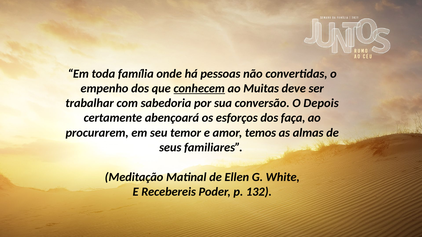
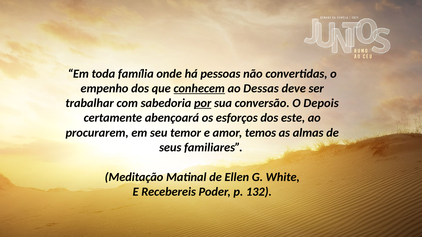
Muitas: Muitas -> Dessas
por underline: none -> present
faça: faça -> este
